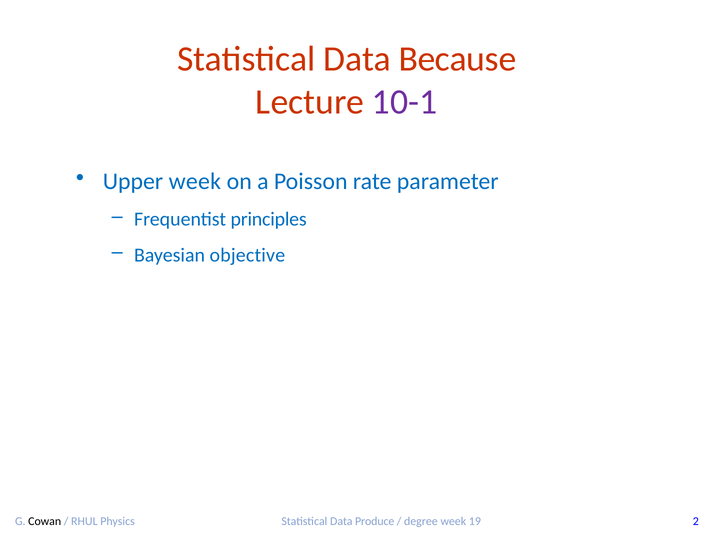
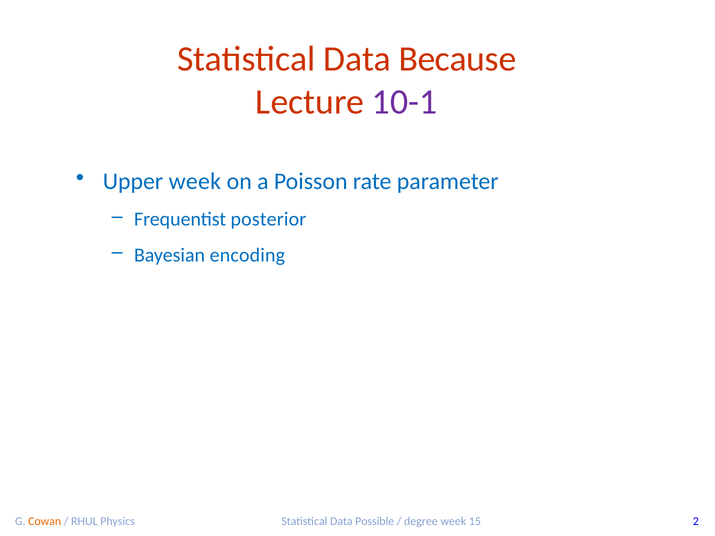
principles: principles -> posterior
objective: objective -> encoding
Cowan colour: black -> orange
Produce: Produce -> Possible
19: 19 -> 15
